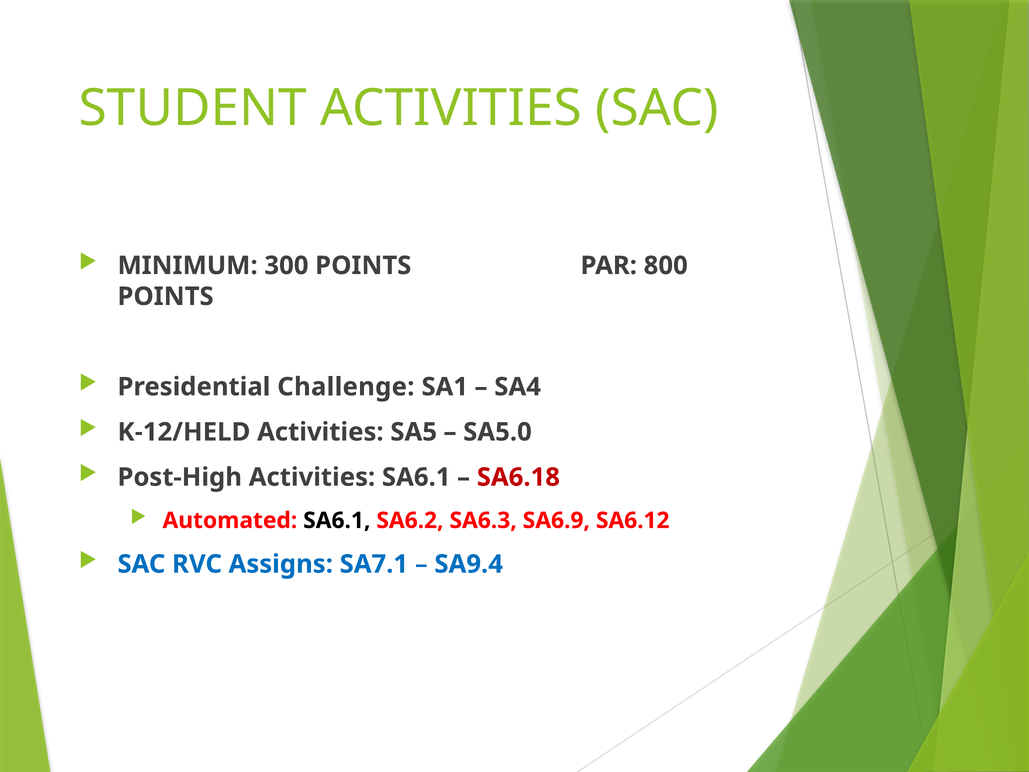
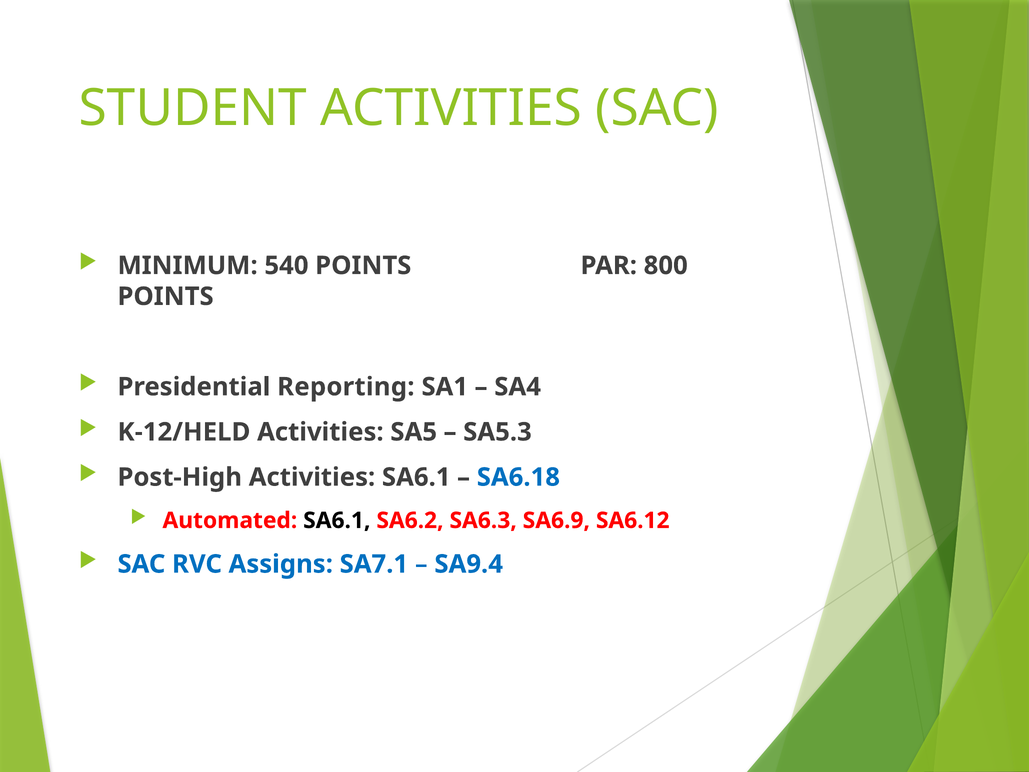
300: 300 -> 540
Challenge: Challenge -> Reporting
SA5.0: SA5.0 -> SA5.3
SA6.18 colour: red -> blue
